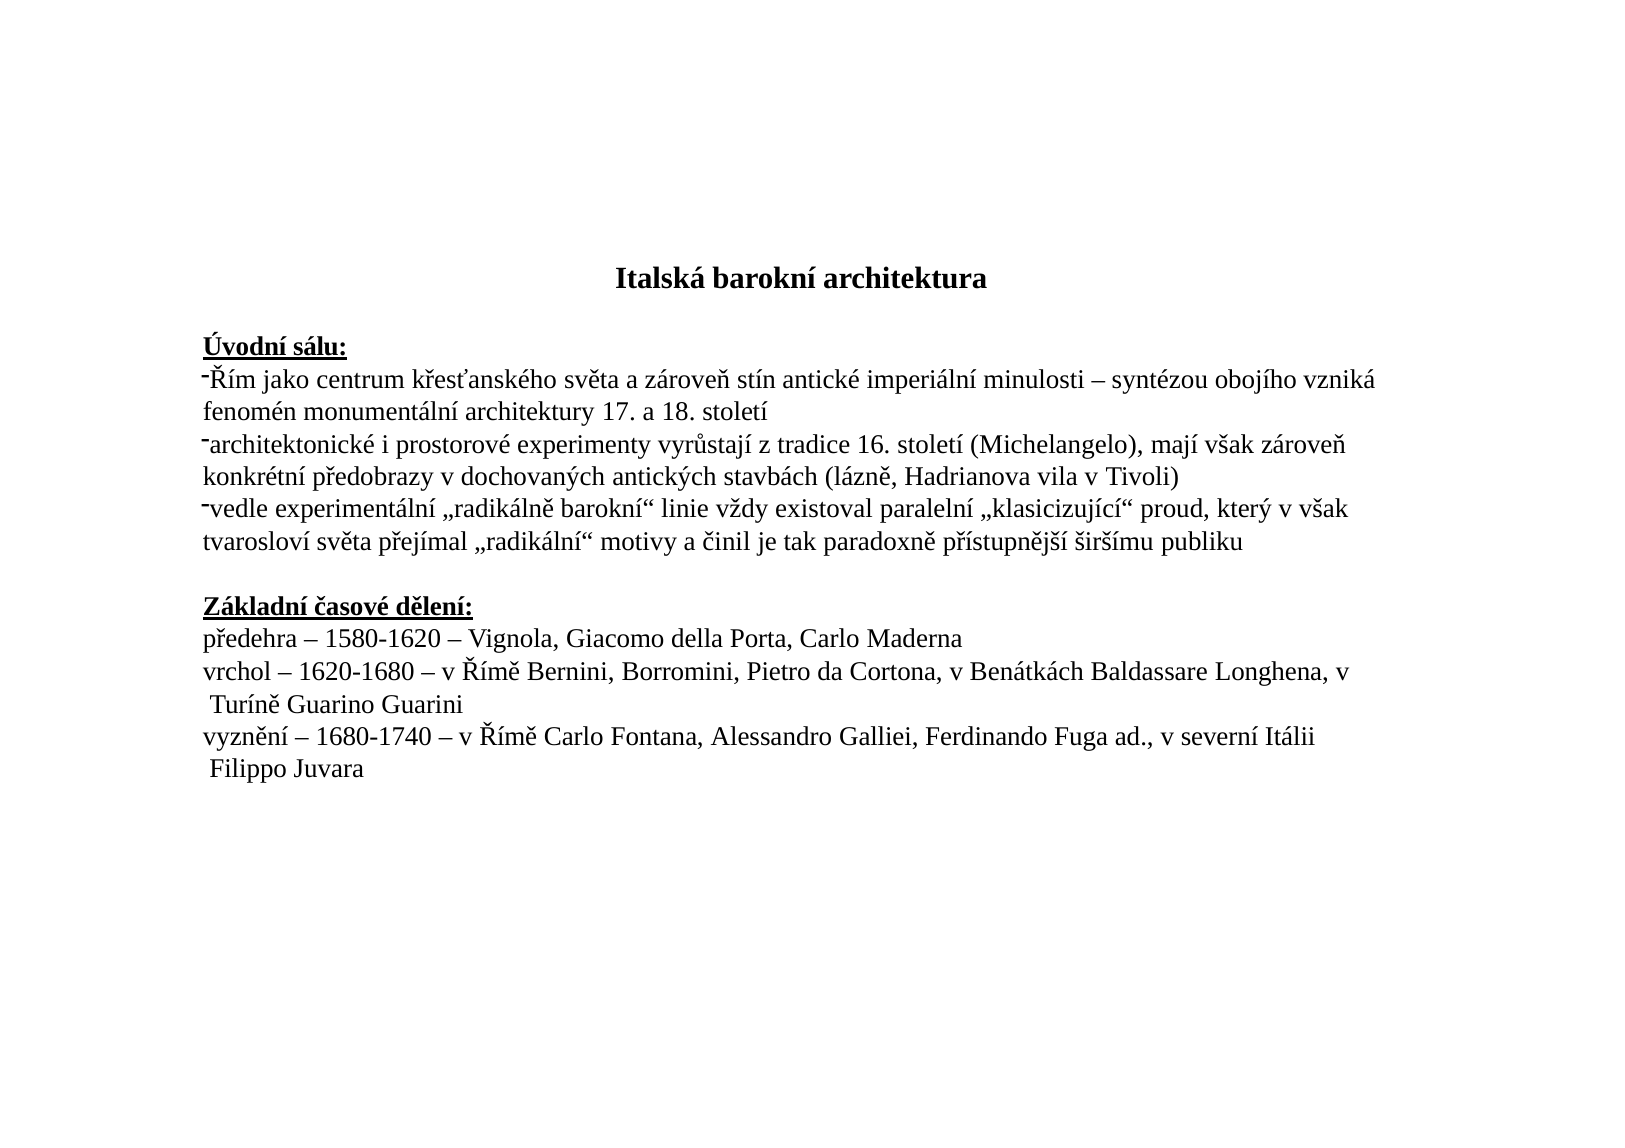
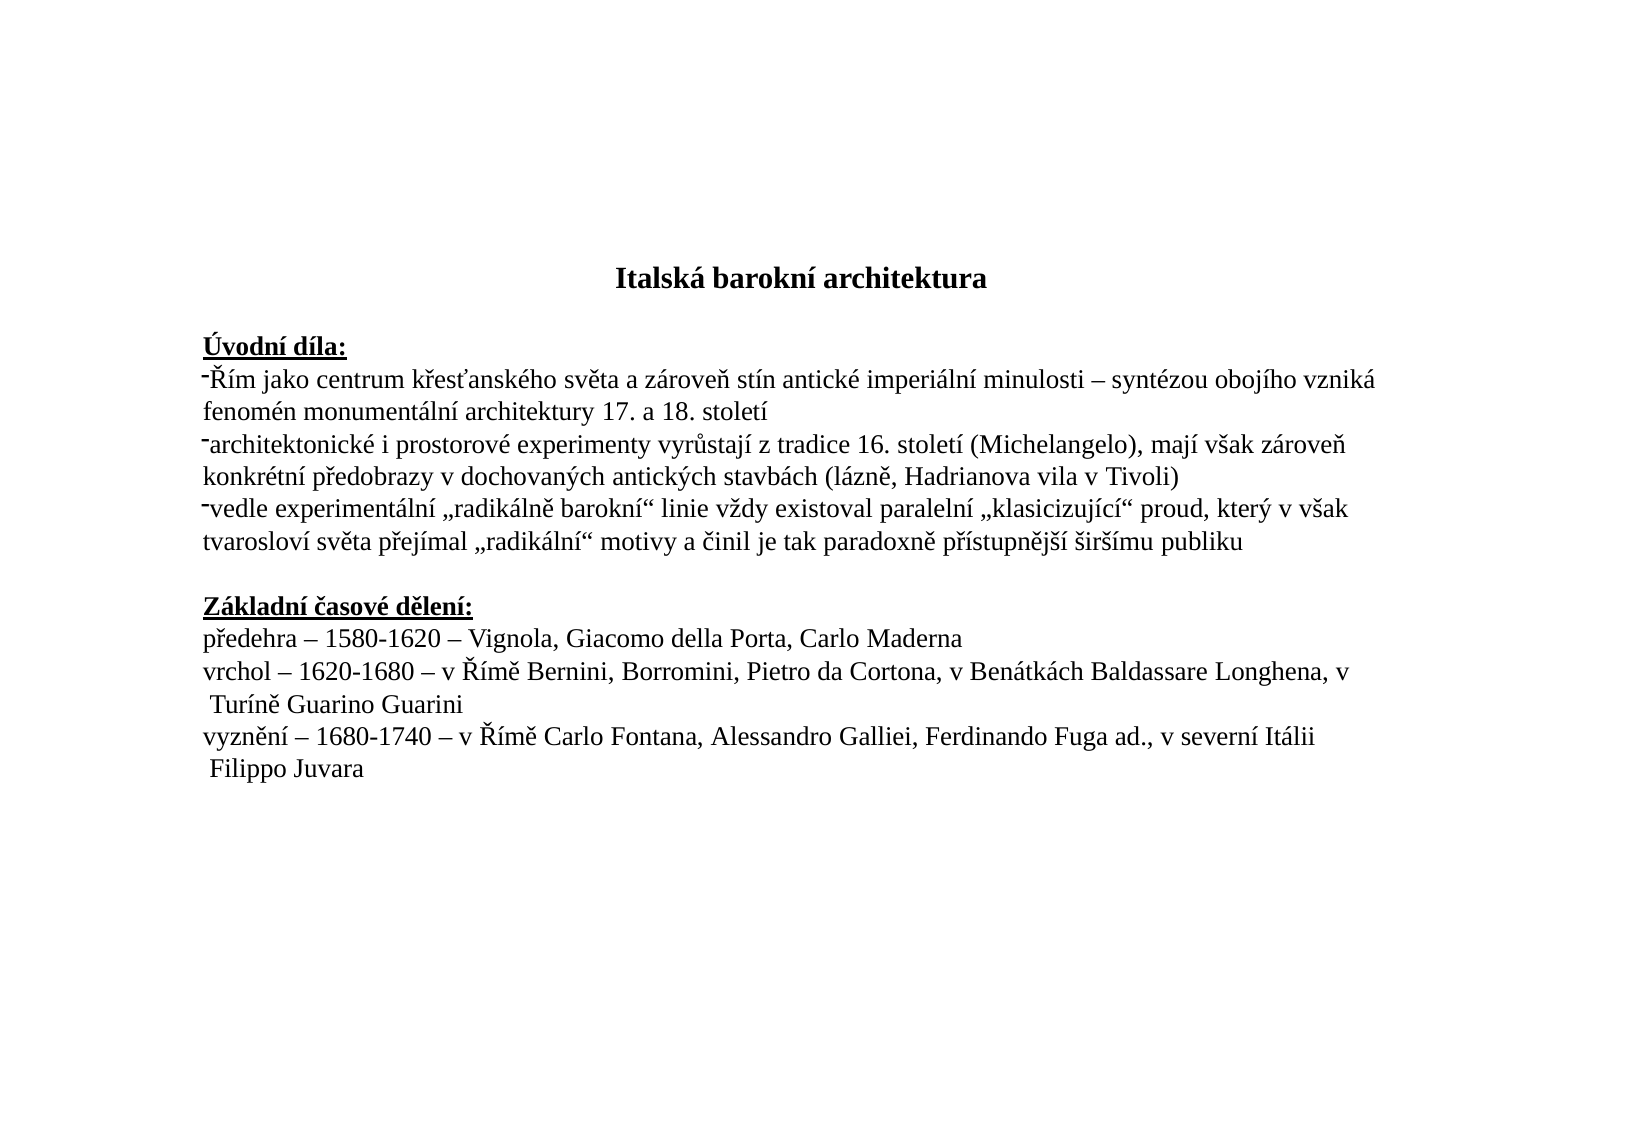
sálu: sálu -> díla
